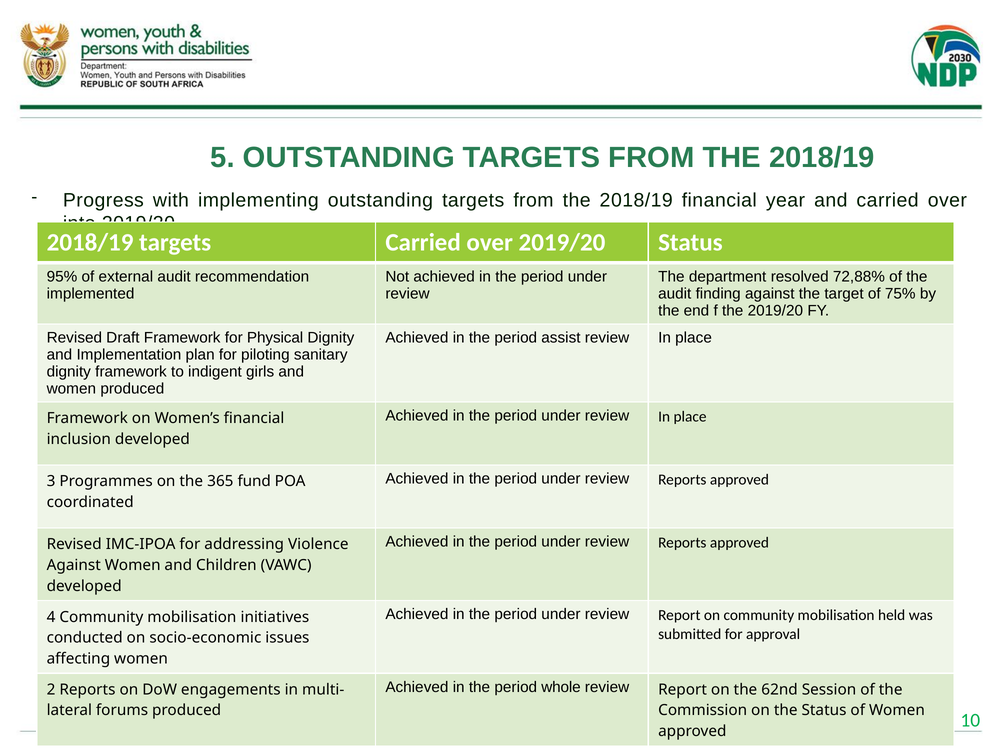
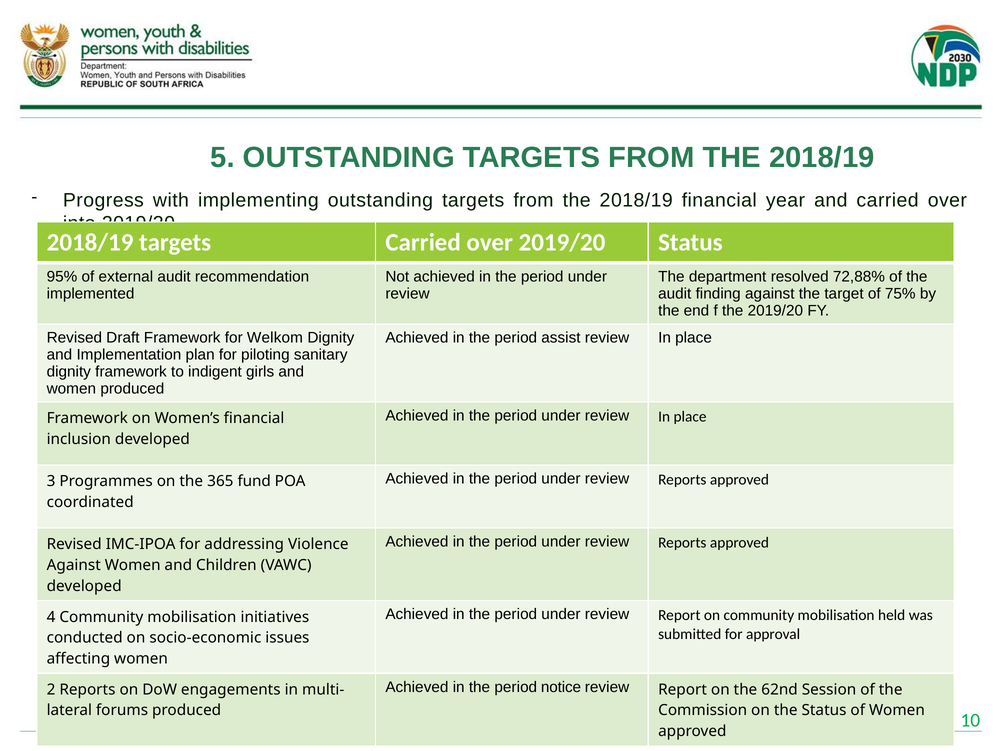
Physical: Physical -> Welkom
whole: whole -> notice
